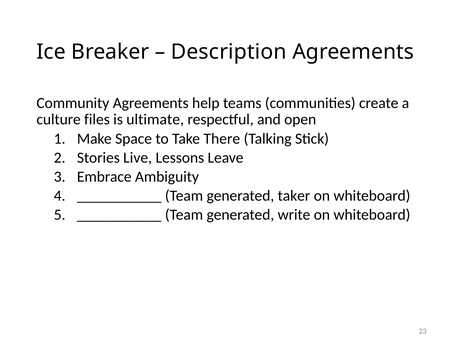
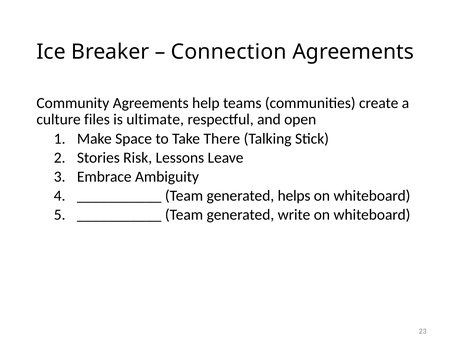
Description: Description -> Connection
Live: Live -> Risk
taker: taker -> helps
